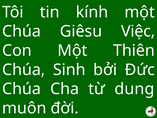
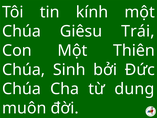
Việc: Việc -> Trái
